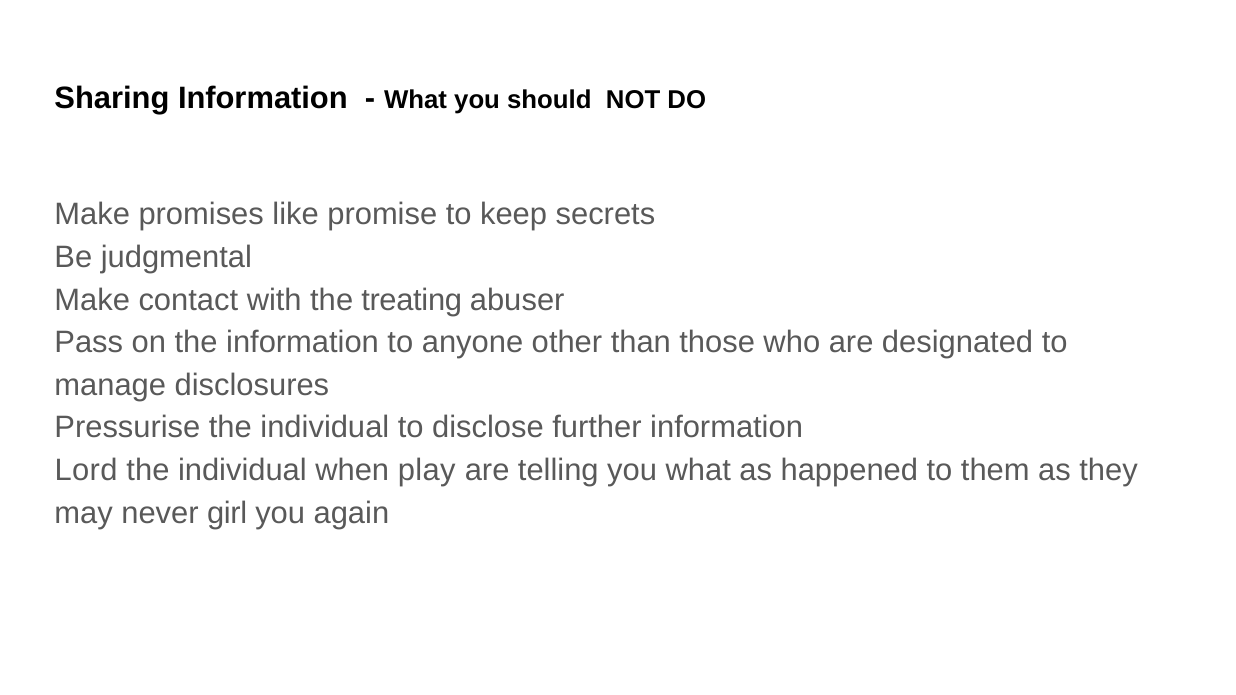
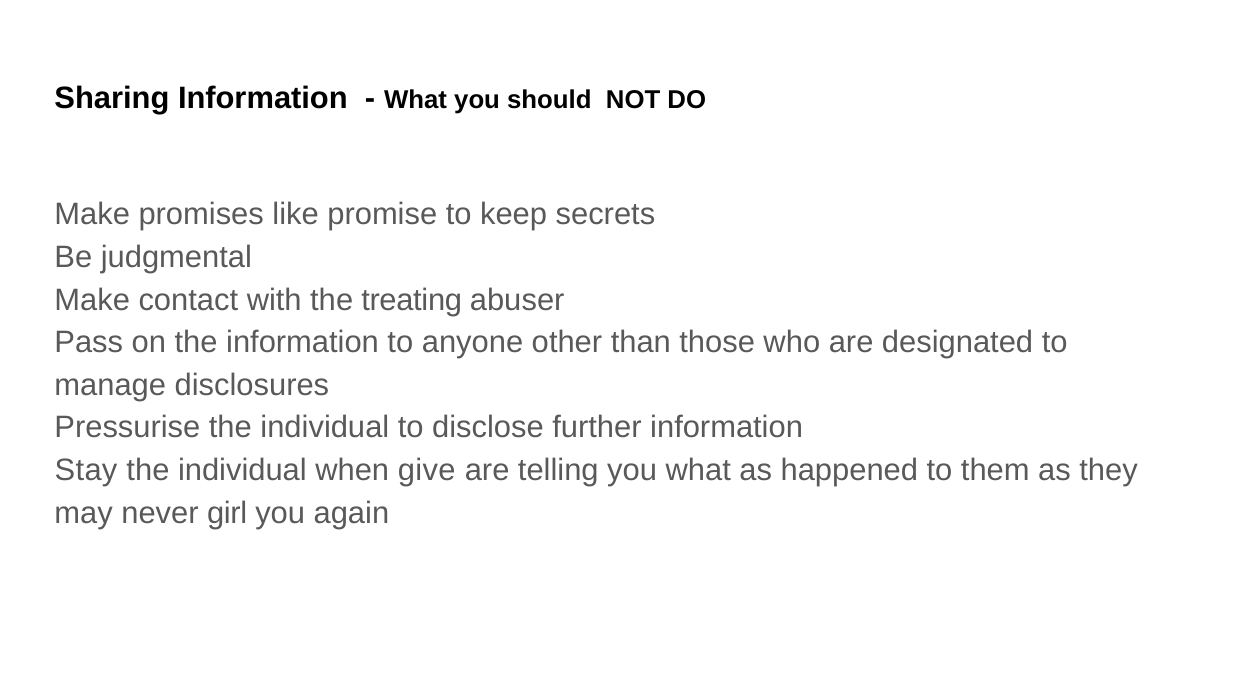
Lord: Lord -> Stay
play: play -> give
